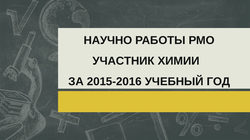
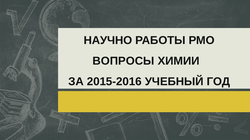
УЧАСТНИК: УЧАСТНИК -> ВОПРОСЫ
